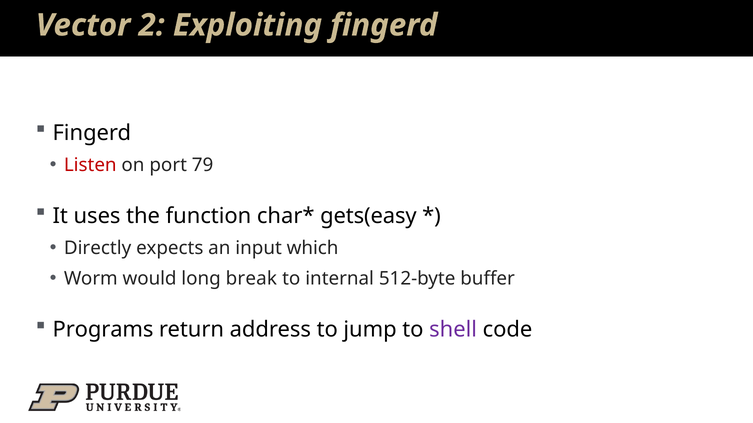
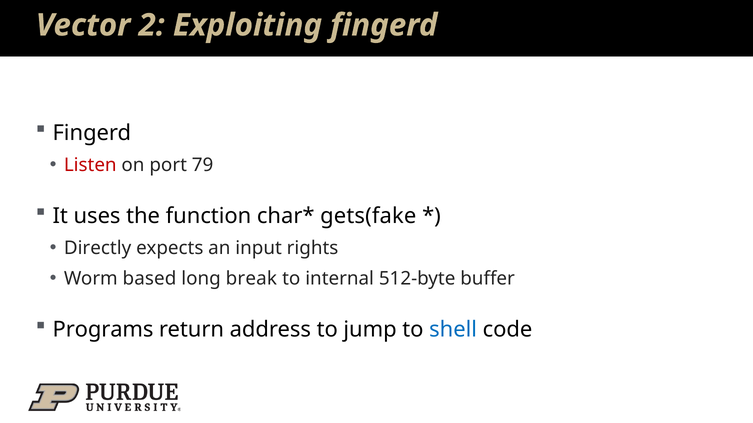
gets(easy: gets(easy -> gets(fake
which: which -> rights
would: would -> based
shell colour: purple -> blue
